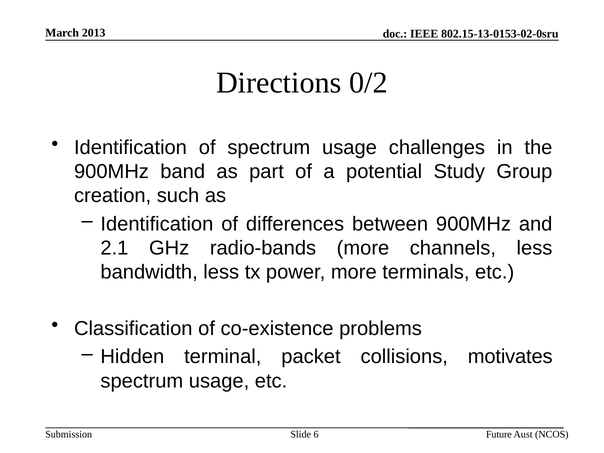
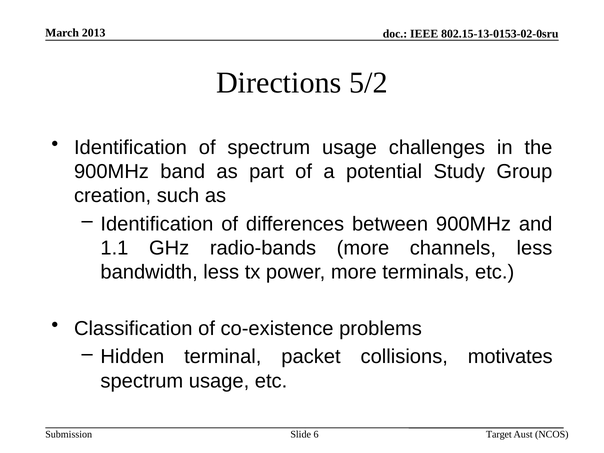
0/2: 0/2 -> 5/2
2.1: 2.1 -> 1.1
Future: Future -> Target
